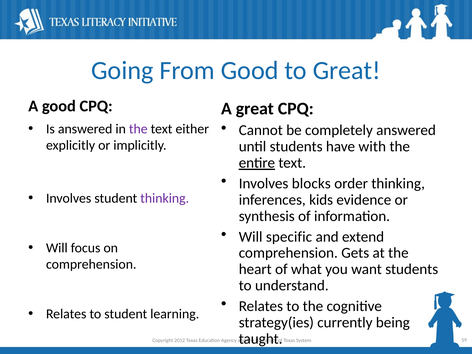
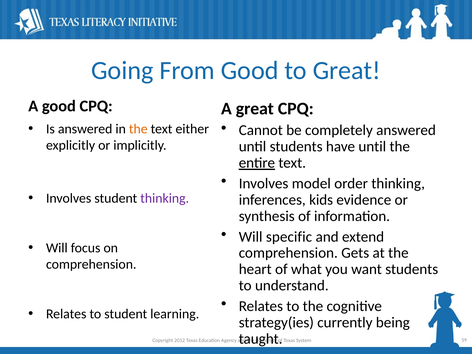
the at (138, 129) colour: purple -> orange
have with: with -> until
blocks: blocks -> model
